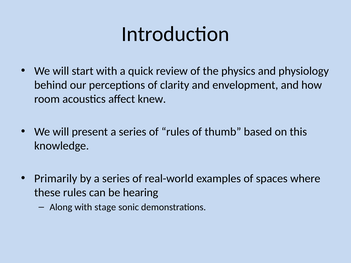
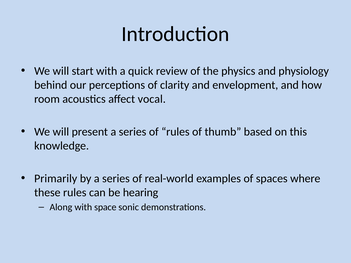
knew: knew -> vocal
stage: stage -> space
